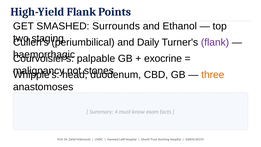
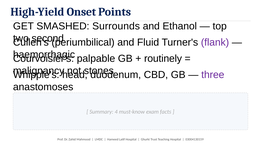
High-Yield Flank: Flank -> Onset
staging: staging -> second
Daily: Daily -> Fluid
exocrine: exocrine -> routinely
three colour: orange -> purple
